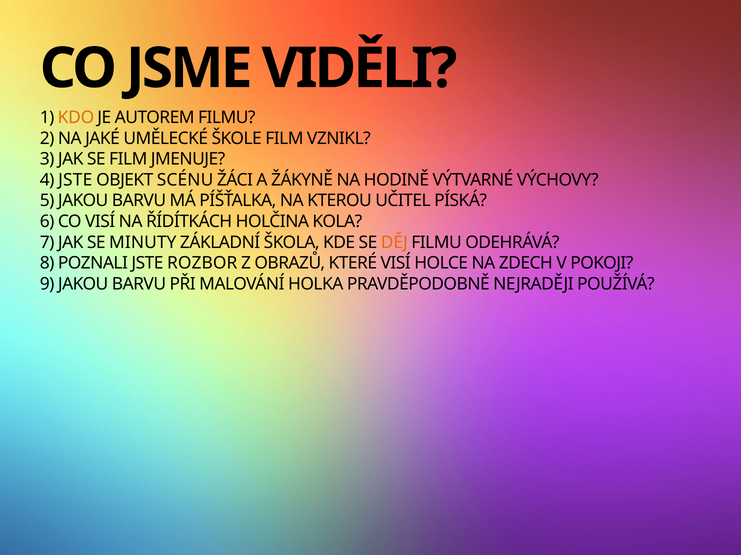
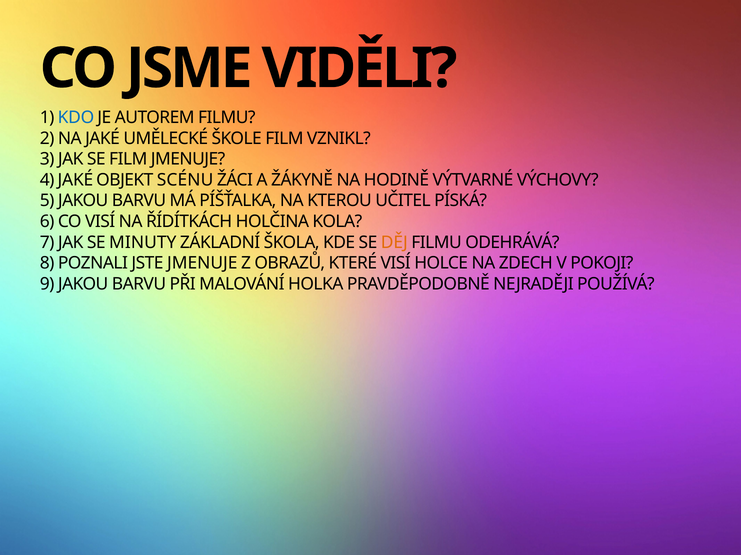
KDO colour: orange -> blue
4 JSTE: JSTE -> JAKÉ
JSTE ROZBOR: ROZBOR -> JMENUJE
